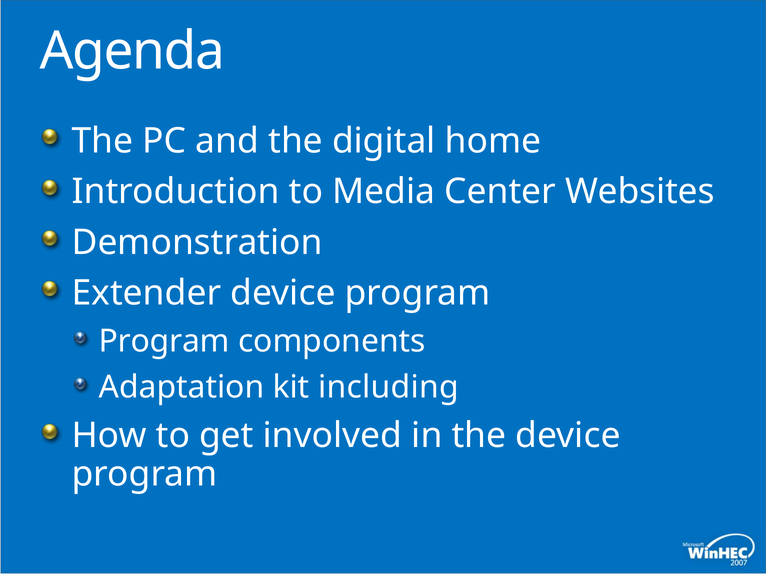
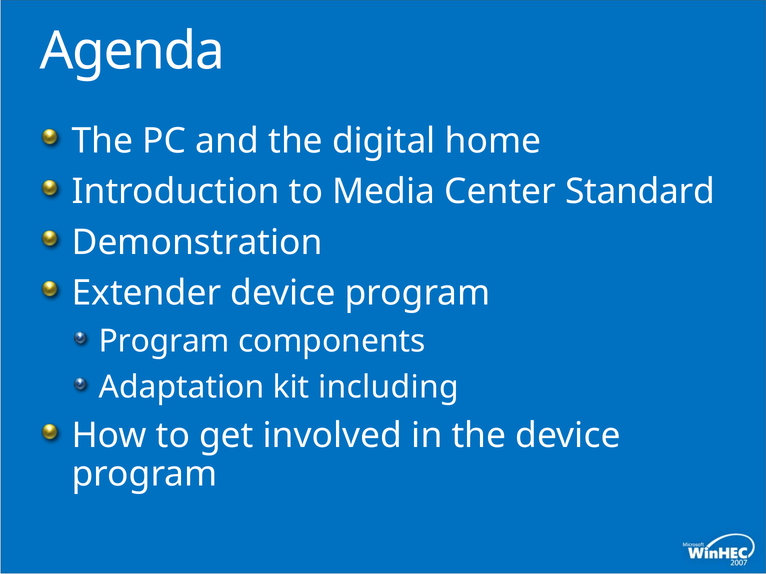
Websites: Websites -> Standard
